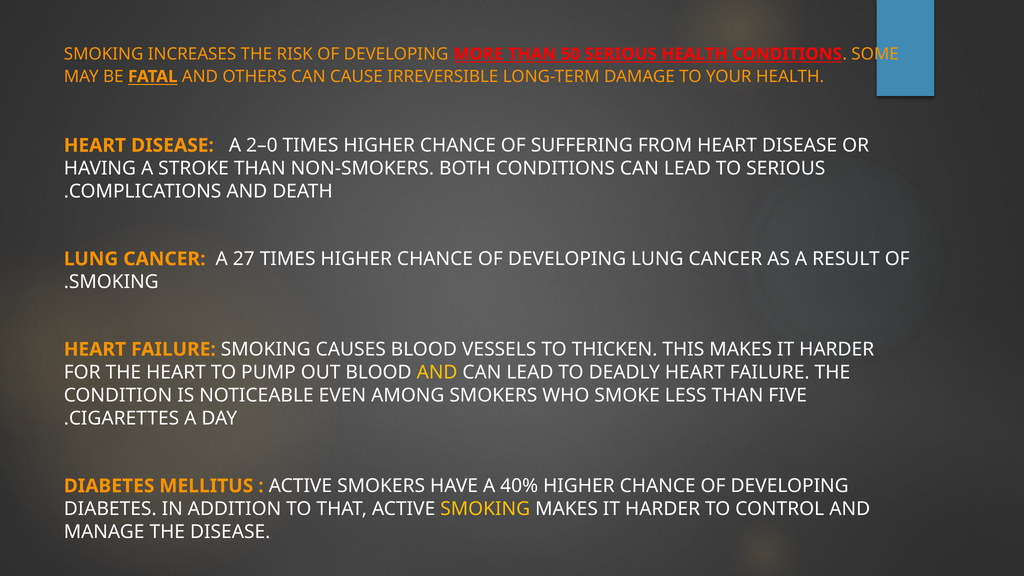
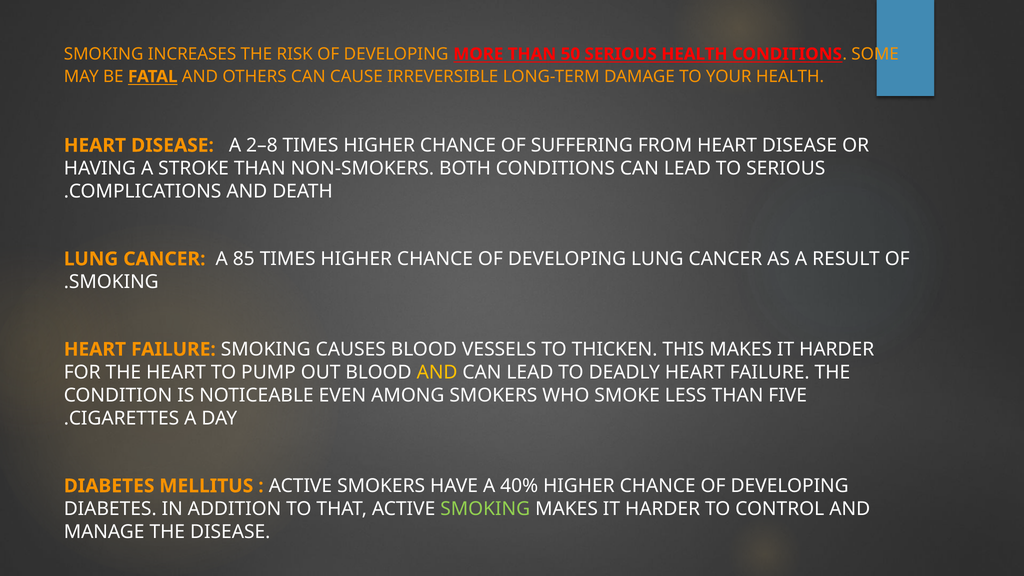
2–0: 2–0 -> 2–8
27: 27 -> 85
SMOKING at (485, 509) colour: yellow -> light green
